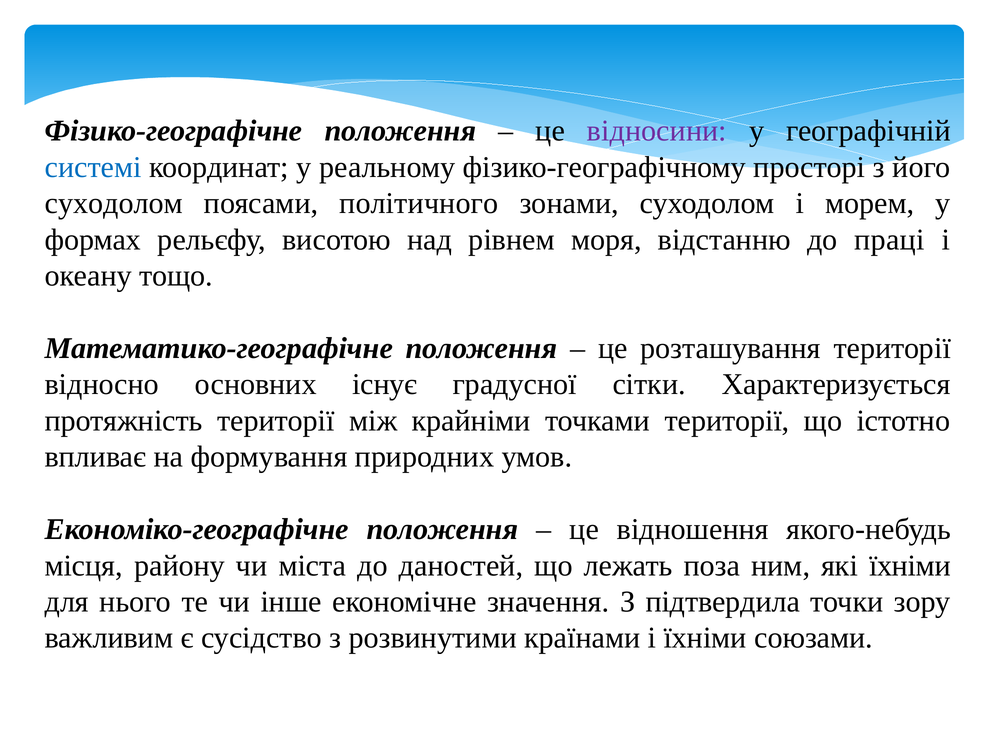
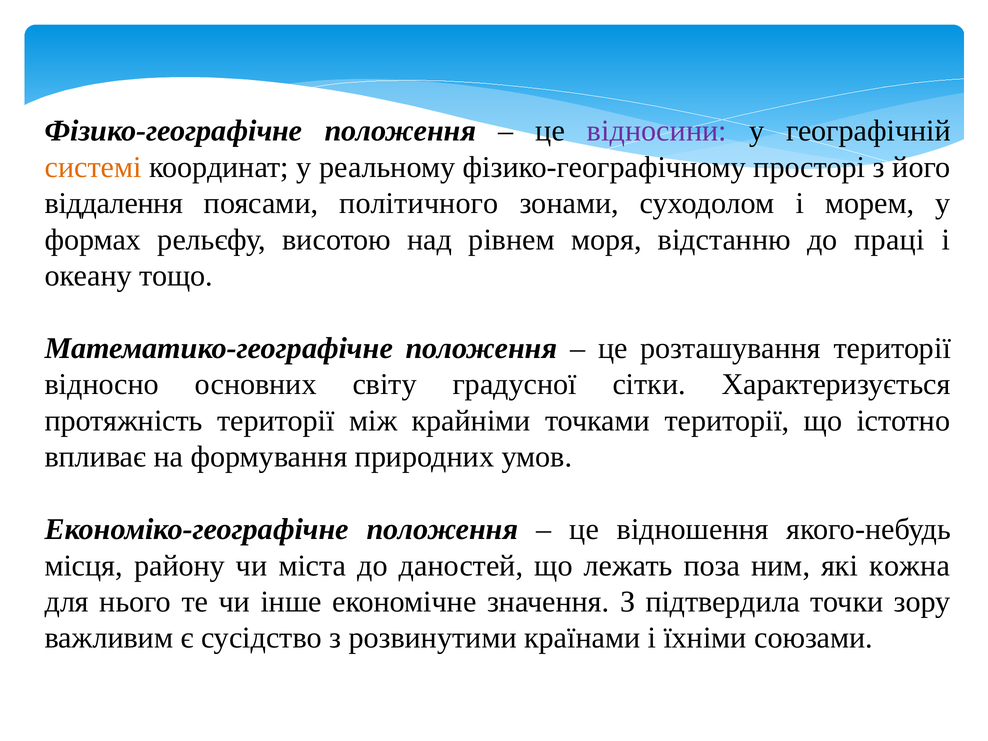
системі colour: blue -> orange
суходолом at (114, 203): суходолом -> віддалення
існує: існує -> світу
які їхніми: їхніми -> кожна
